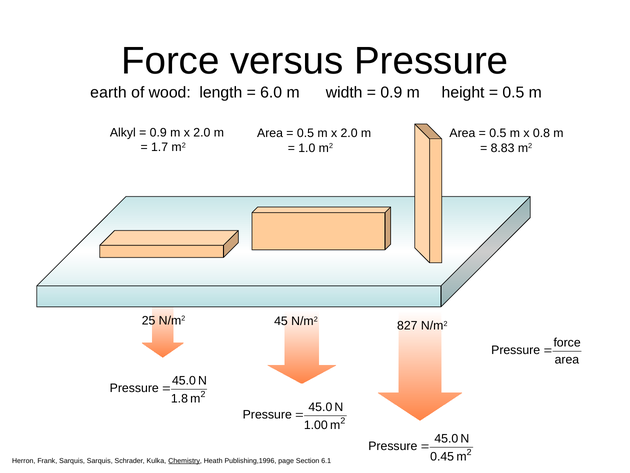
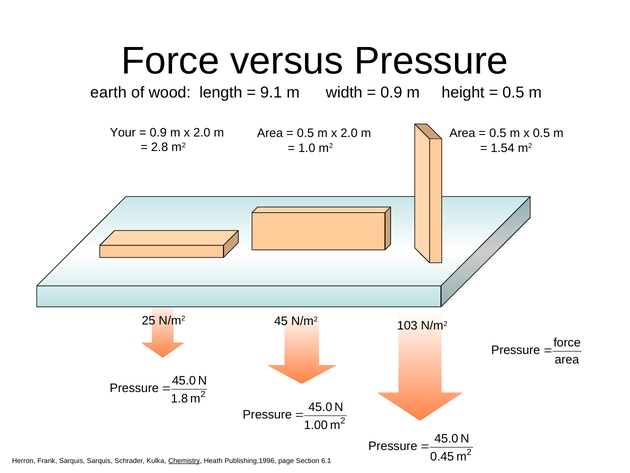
6.0: 6.0 -> 9.1
Alkyl: Alkyl -> Your
x 0.8: 0.8 -> 0.5
1.7: 1.7 -> 2.8
8.83: 8.83 -> 1.54
827: 827 -> 103
